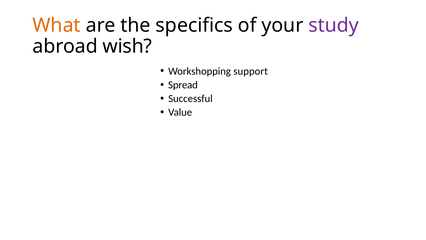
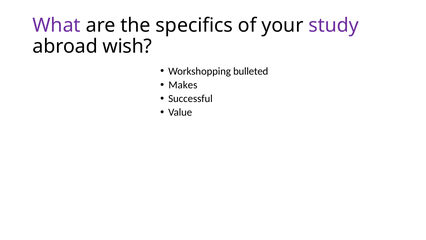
What colour: orange -> purple
support: support -> bulleted
Spread: Spread -> Makes
